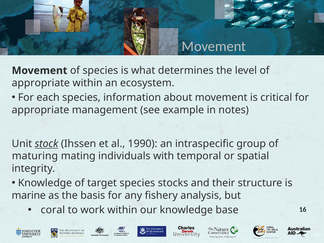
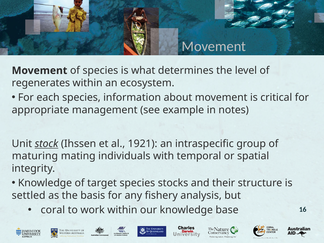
appropriate at (41, 83): appropriate -> regenerates
1990: 1990 -> 1921
marine: marine -> settled
